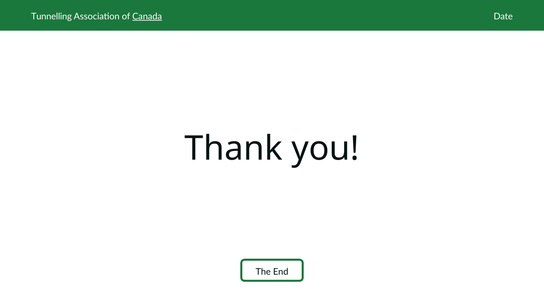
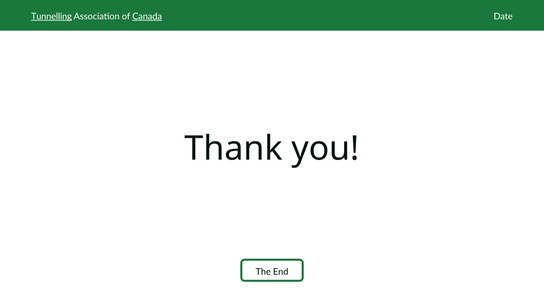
Tunnelling underline: none -> present
